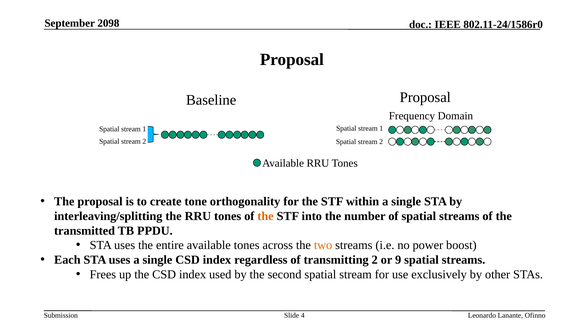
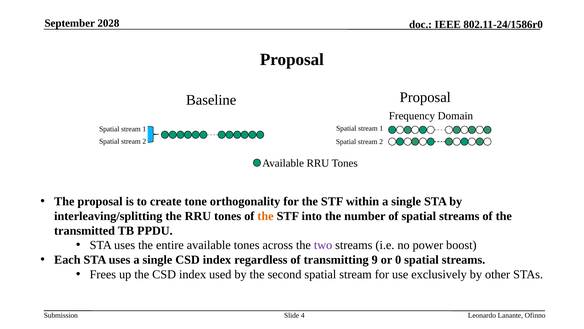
2098: 2098 -> 2028
two colour: orange -> purple
transmitting 2: 2 -> 9
9: 9 -> 0
